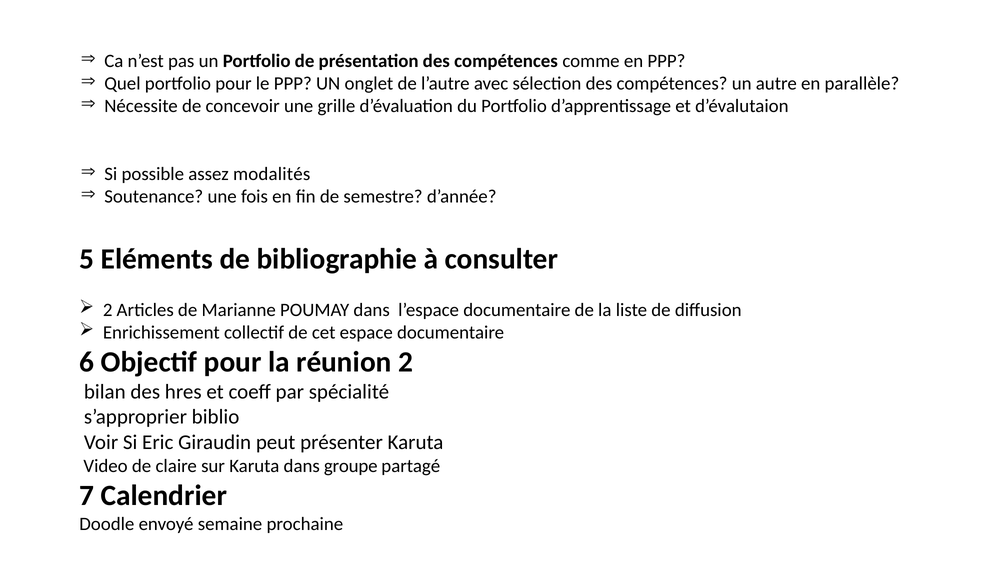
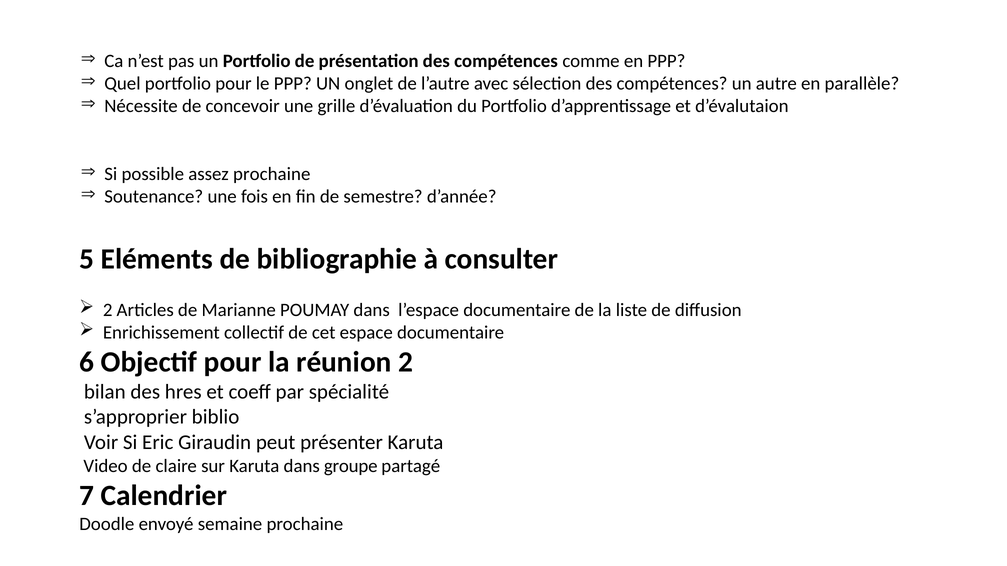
assez modalités: modalités -> prochaine
